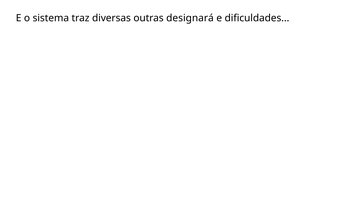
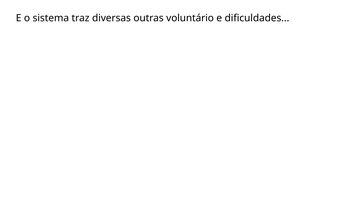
designará: designará -> voluntário
